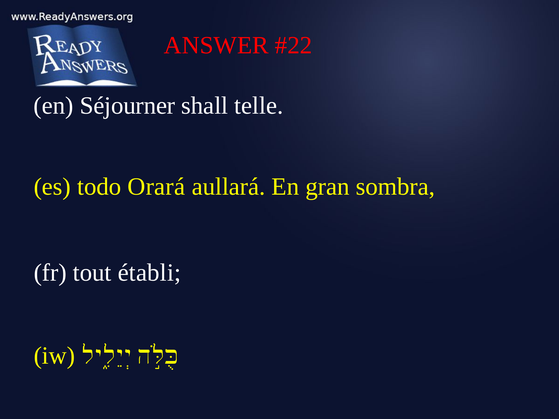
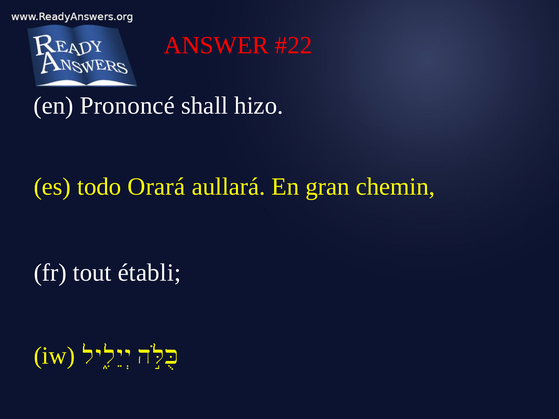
Séjourner: Séjourner -> Prononcé
telle: telle -> hizo
sombra: sombra -> chemin
